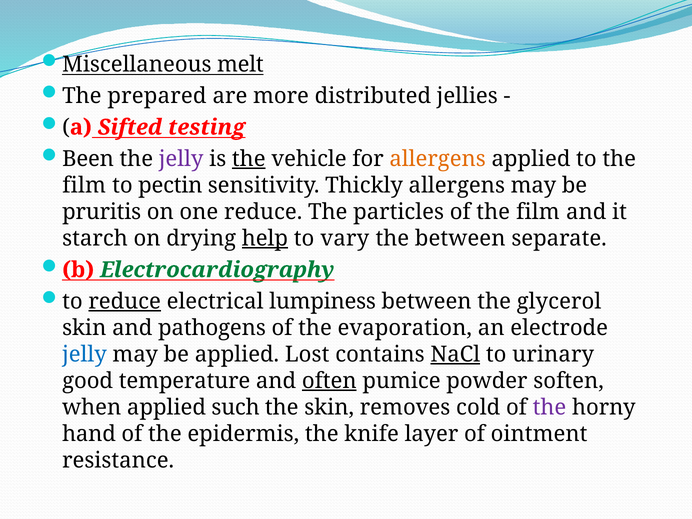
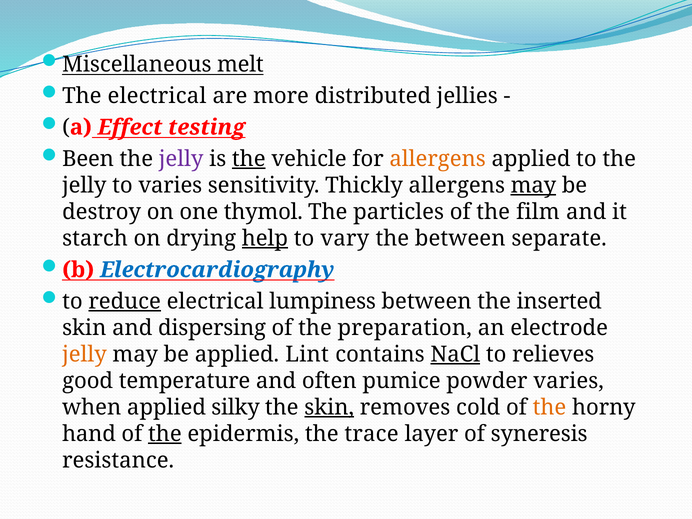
The prepared: prepared -> electrical
Sifted: Sifted -> Effect
film at (84, 185): film -> jelly
to pectin: pectin -> varies
may at (533, 185) underline: none -> present
pruritis: pruritis -> destroy
one reduce: reduce -> thymol
Electrocardiography colour: green -> blue
glycerol: glycerol -> inserted
pathogens: pathogens -> dispersing
evaporation: evaporation -> preparation
jelly at (84, 354) colour: blue -> orange
Lost: Lost -> Lint
urinary: urinary -> relieves
often underline: present -> none
powder soften: soften -> varies
such: such -> silky
skin at (329, 407) underline: none -> present
the at (549, 407) colour: purple -> orange
the at (165, 434) underline: none -> present
knife: knife -> trace
ointment: ointment -> syneresis
